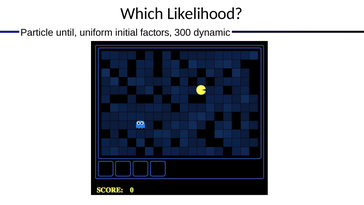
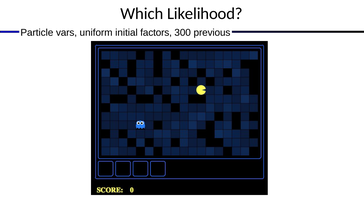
until: until -> vars
dynamic: dynamic -> previous
